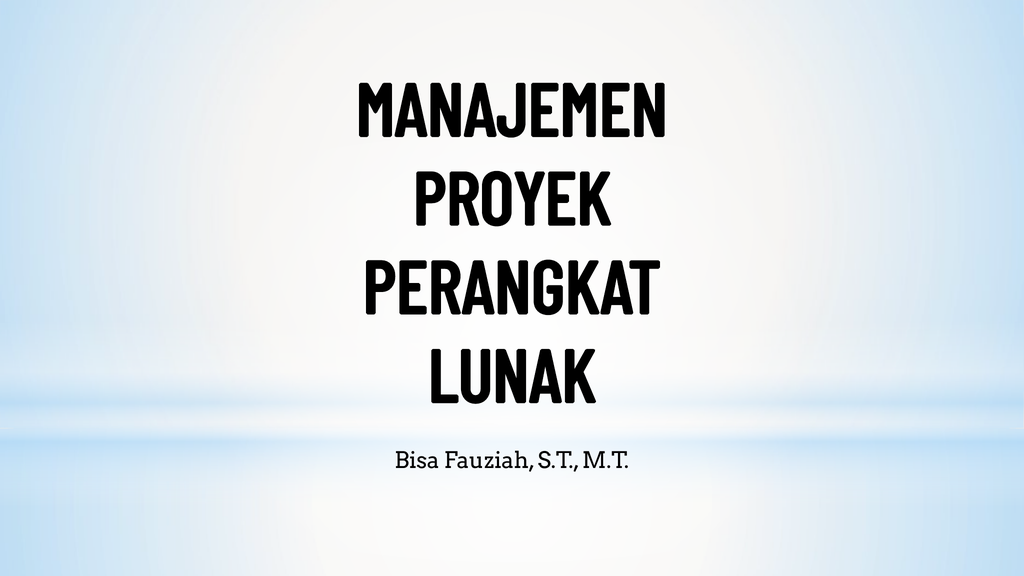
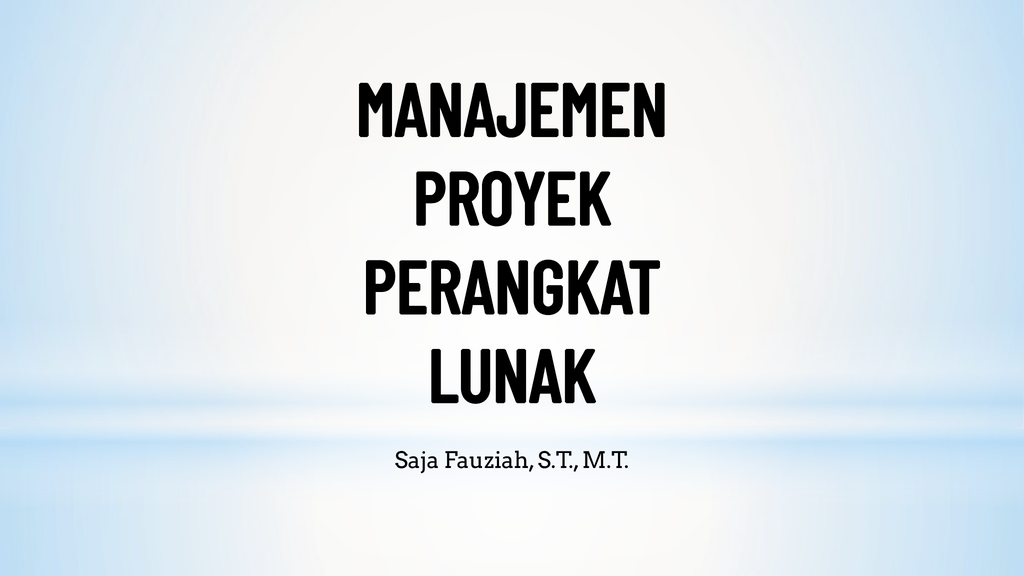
Bisa: Bisa -> Saja
